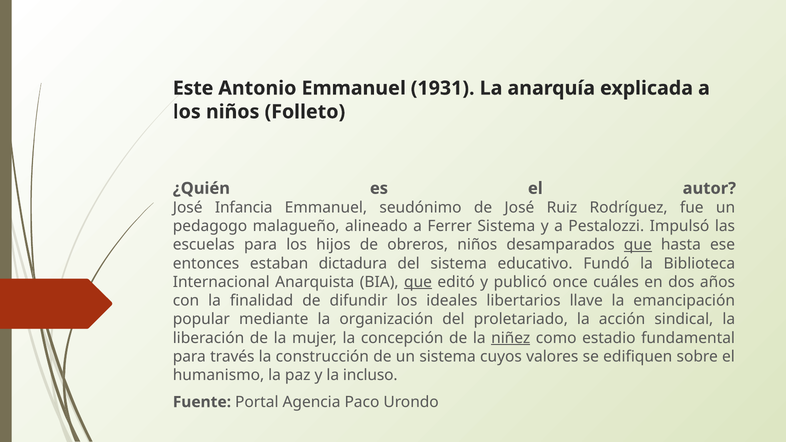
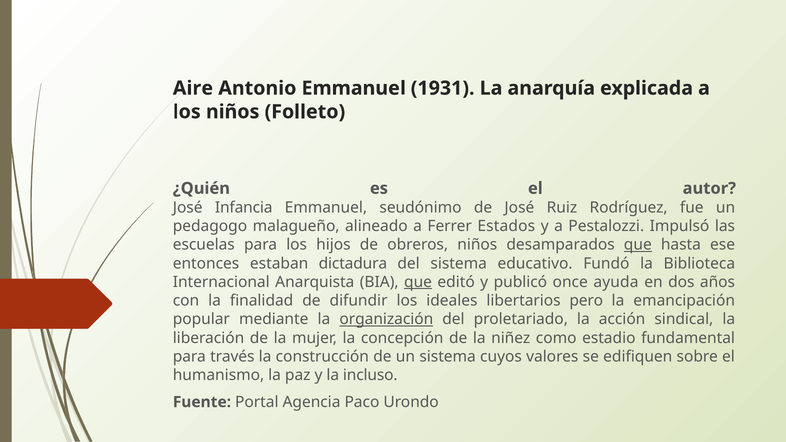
Este: Este -> Aire
Ferrer Sistema: Sistema -> Estados
cuáles: cuáles -> ayuda
llave: llave -> pero
organización underline: none -> present
niñez underline: present -> none
